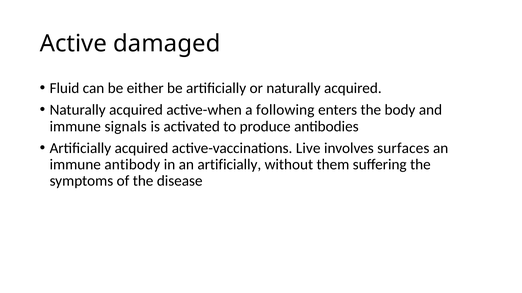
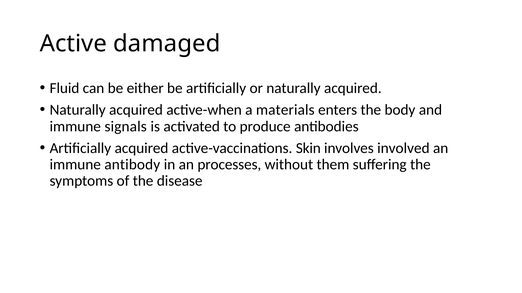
following: following -> materials
Live: Live -> Skin
surfaces: surfaces -> involved
an artificially: artificially -> processes
